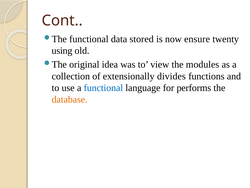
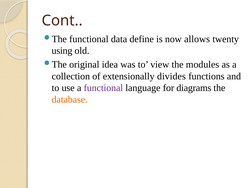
stored: stored -> define
ensure: ensure -> allows
functional at (103, 88) colour: blue -> purple
performs: performs -> diagrams
